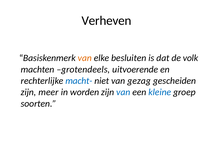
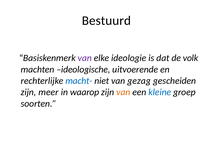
Verheven: Verheven -> Bestuurd
van at (85, 58) colour: orange -> purple
besluiten: besluiten -> ideologie
grotendeels: grotendeels -> ideologische
worden: worden -> waarop
van at (123, 92) colour: blue -> orange
